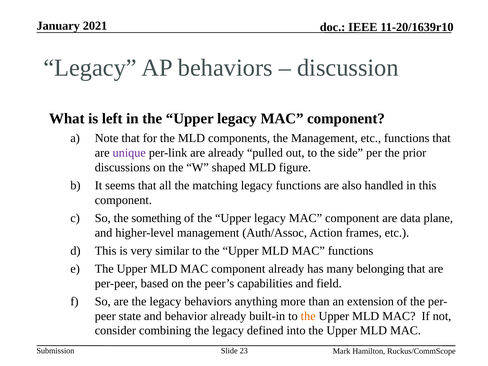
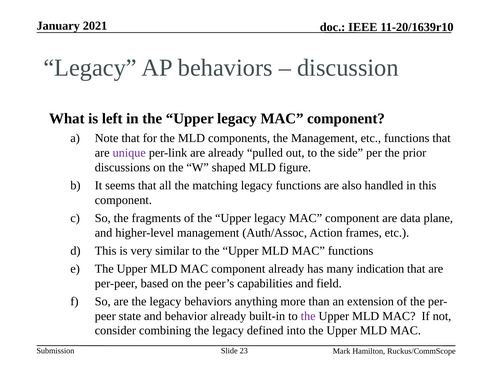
something: something -> fragments
belonging: belonging -> indication
the at (308, 316) colour: orange -> purple
